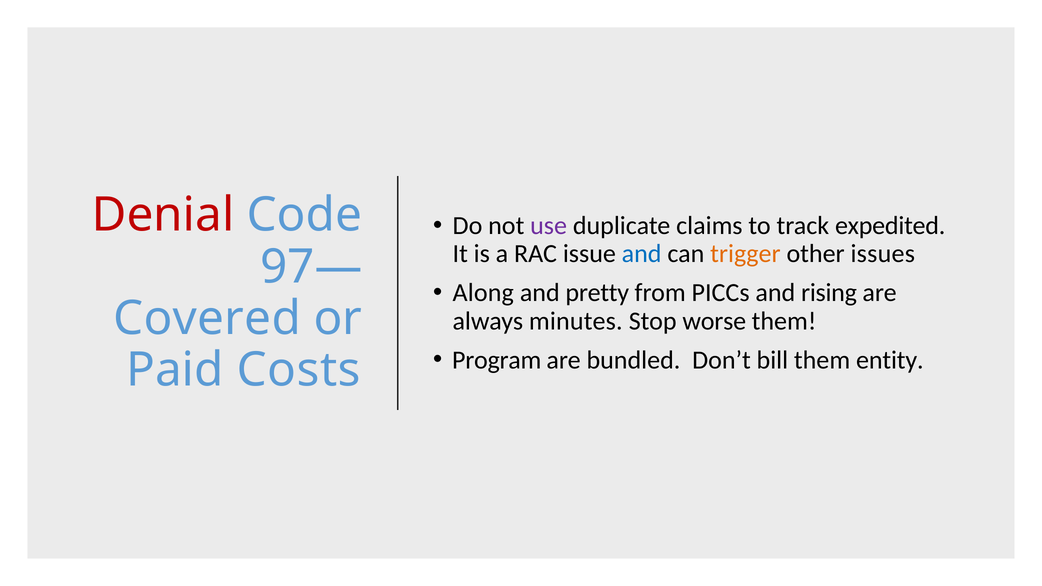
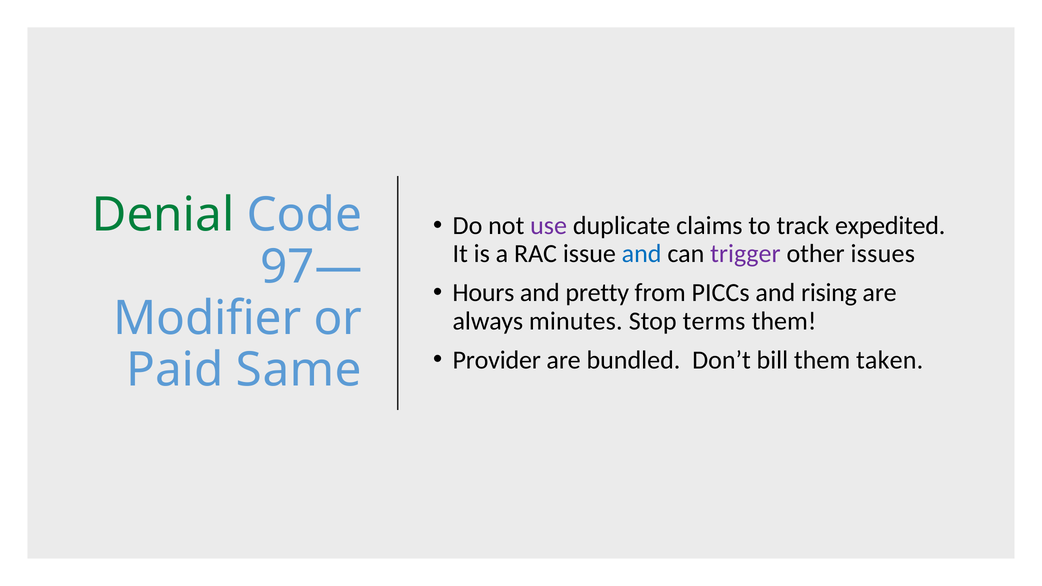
Denial colour: red -> green
trigger colour: orange -> purple
Along: Along -> Hours
Covered: Covered -> Modifier
worse: worse -> terms
Program: Program -> Provider
entity: entity -> taken
Costs: Costs -> Same
